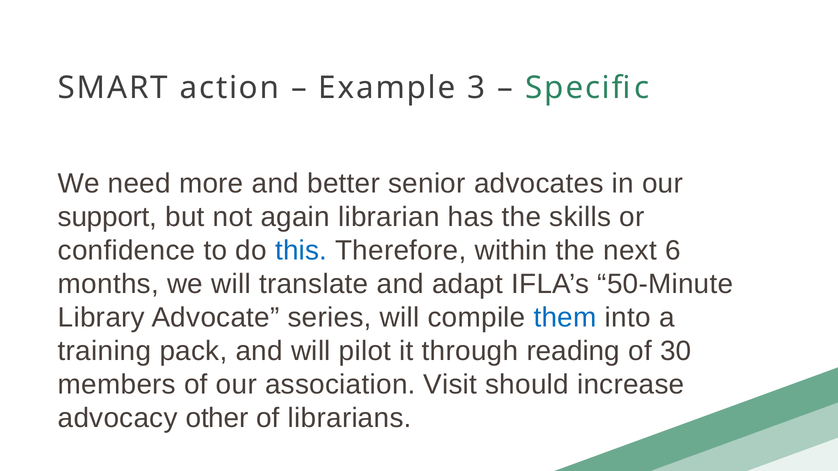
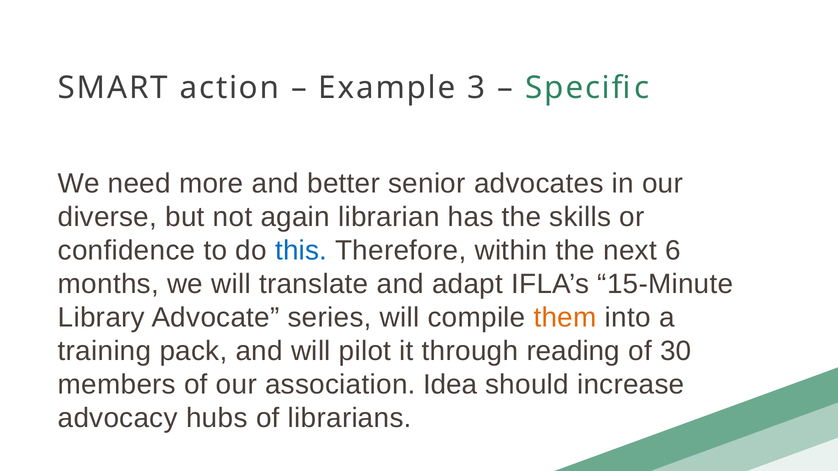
support: support -> diverse
50-Minute: 50-Minute -> 15-Minute
them colour: blue -> orange
Visit: Visit -> Idea
other: other -> hubs
